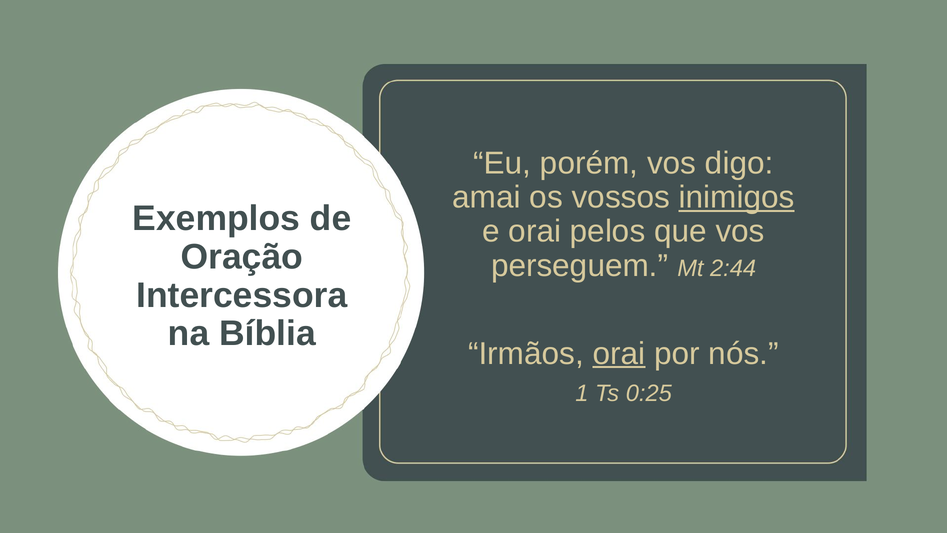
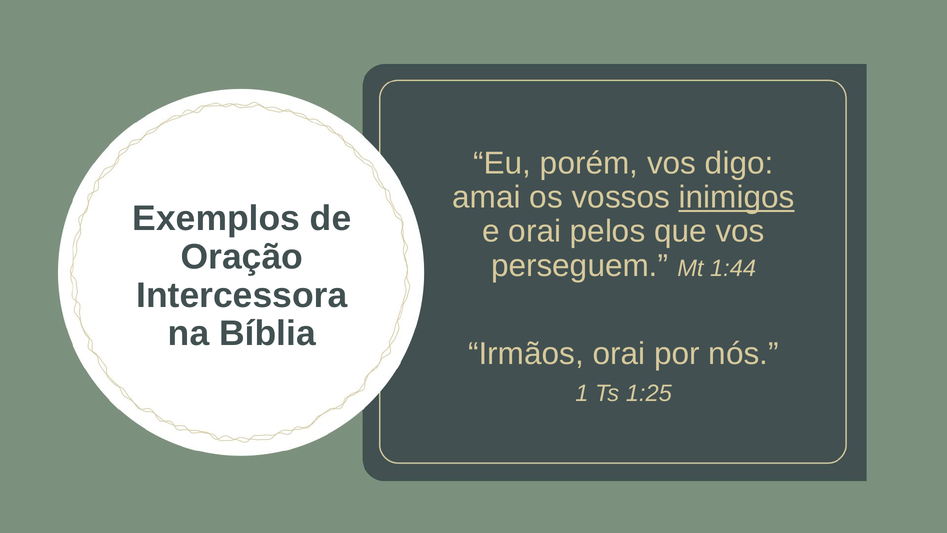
2:44: 2:44 -> 1:44
orai at (619, 353) underline: present -> none
0:25: 0:25 -> 1:25
